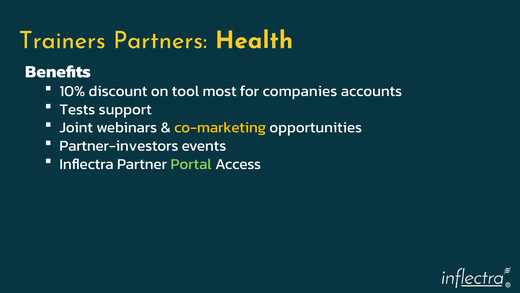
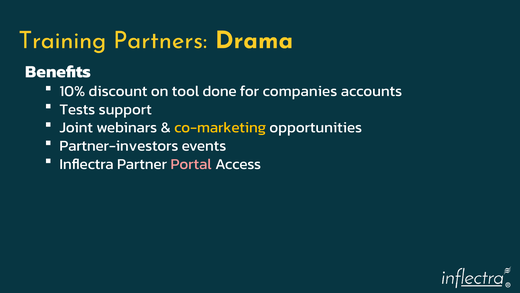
Trainers: Trainers -> Training
Health: Health -> Drama
most: most -> done
Portal colour: light green -> pink
